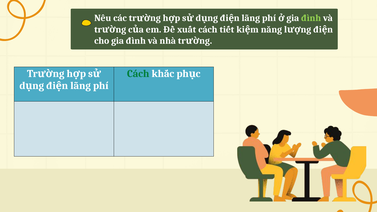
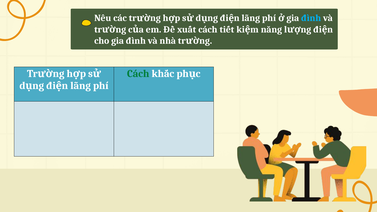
đình at (311, 18) colour: light green -> light blue
